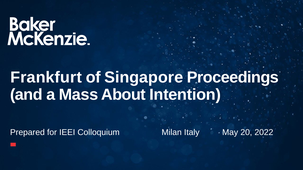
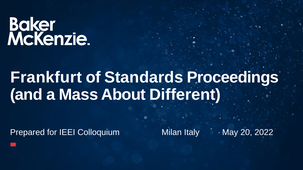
Singapore: Singapore -> Standards
Intention: Intention -> Different
